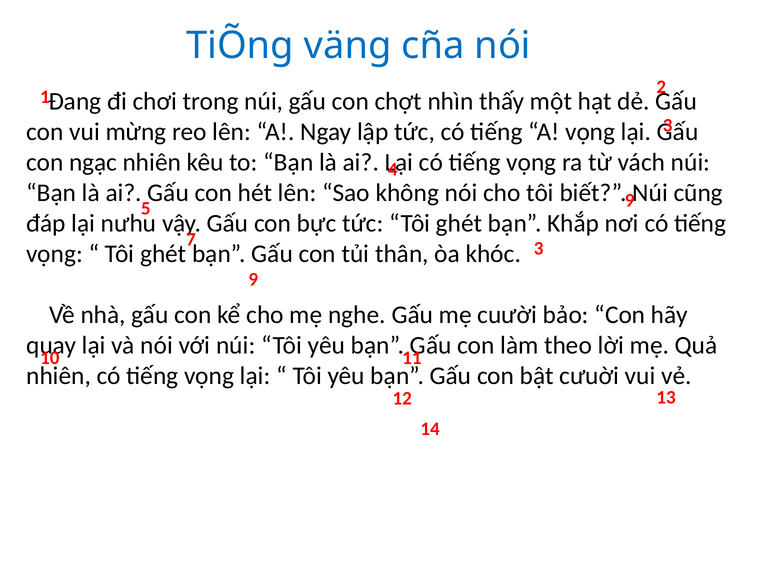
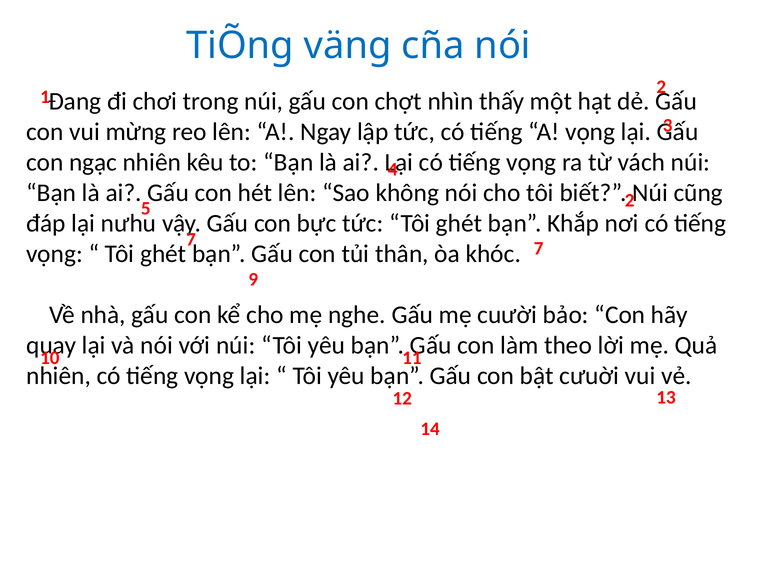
9 at (630, 200): 9 -> 2
3 at (539, 248): 3 -> 7
